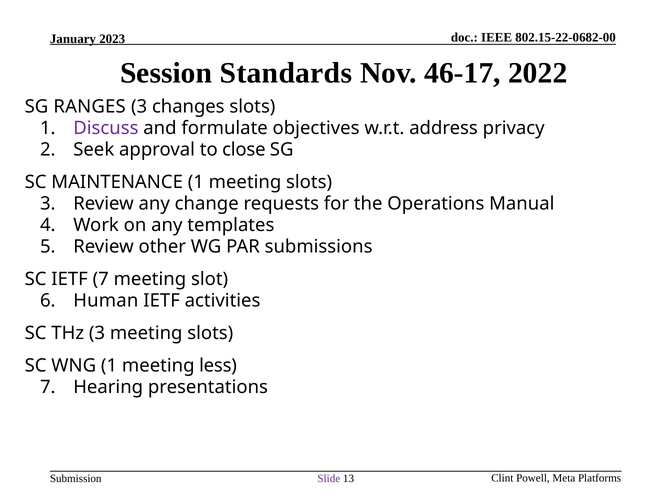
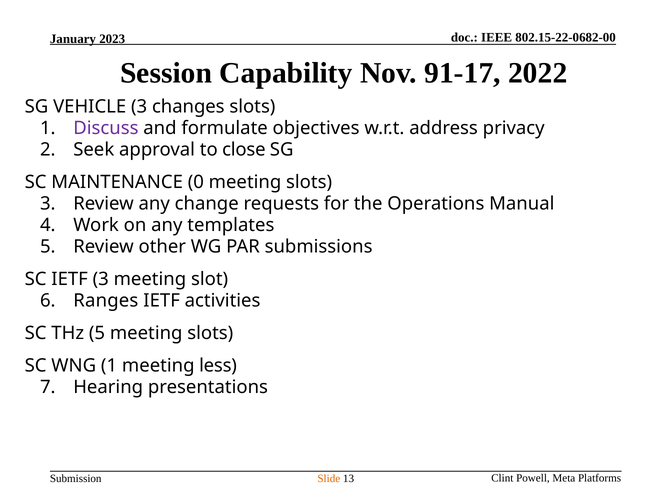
Standards: Standards -> Capability
46-17: 46-17 -> 91-17
RANGES: RANGES -> VEHICLE
MAINTENANCE 1: 1 -> 0
IETF 7: 7 -> 3
Human: Human -> Ranges
THz 3: 3 -> 5
Slide colour: purple -> orange
